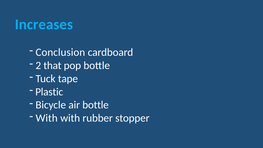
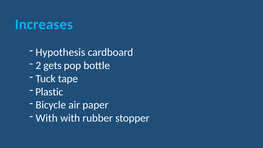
Conclusion: Conclusion -> Hypothesis
that: that -> gets
air bottle: bottle -> paper
